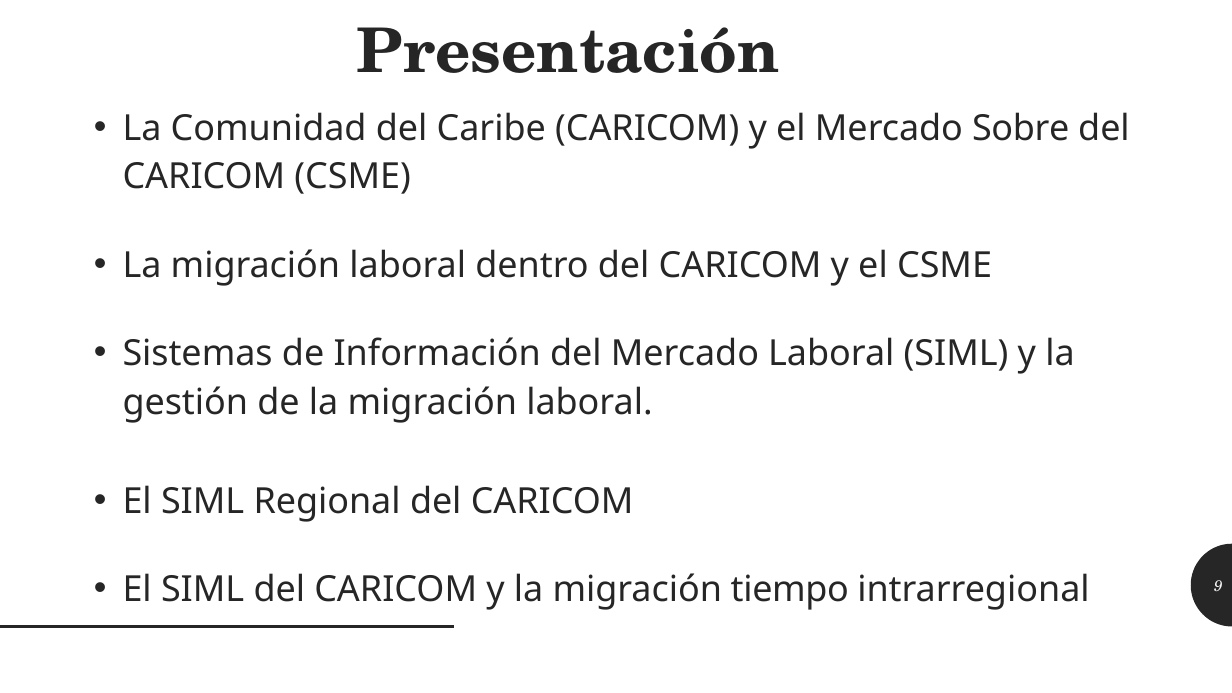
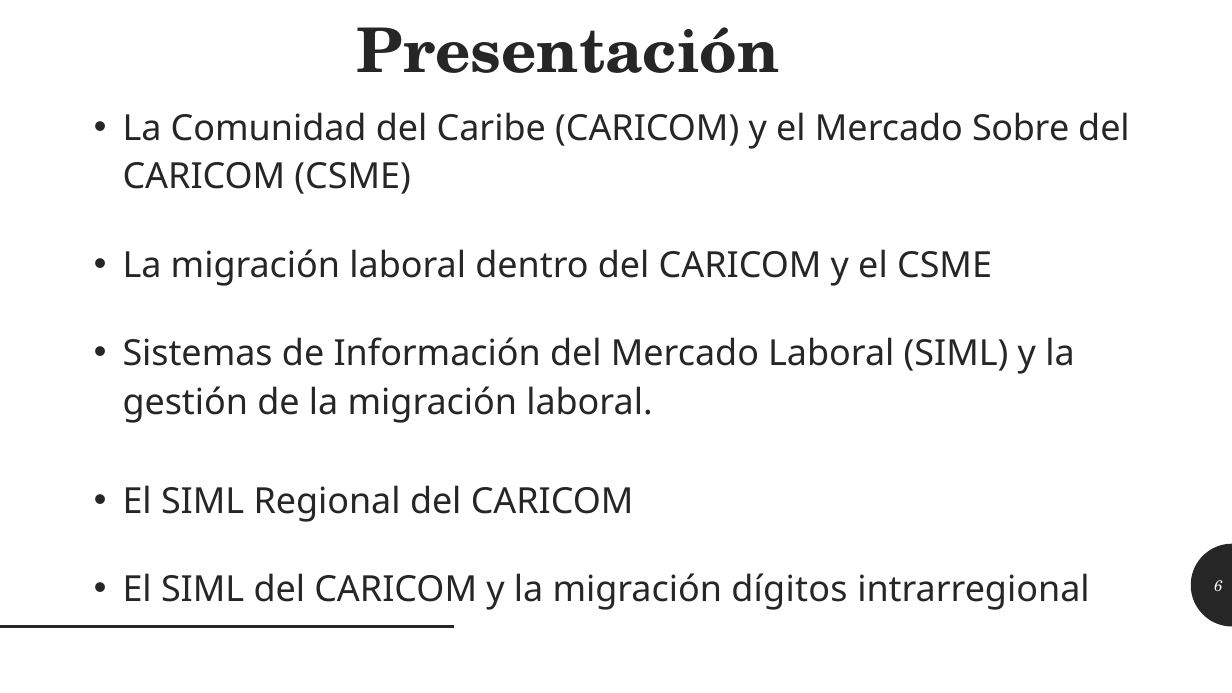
tiempo: tiempo -> dígitos
9: 9 -> 6
